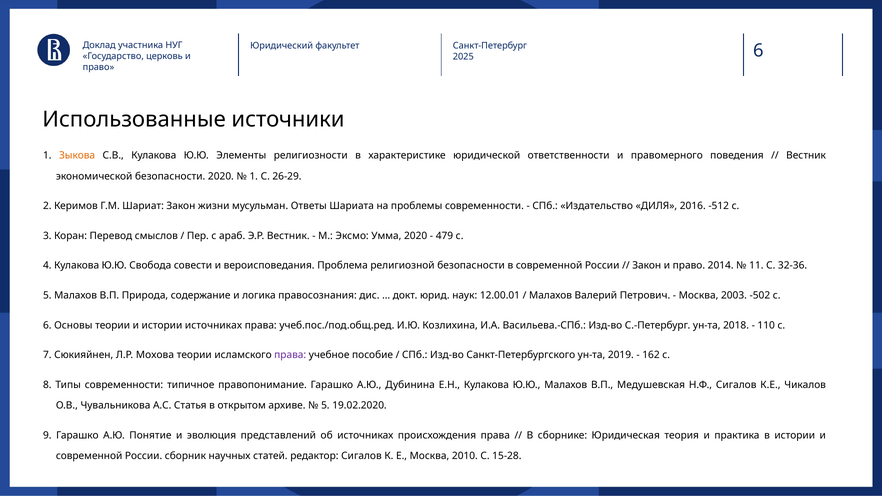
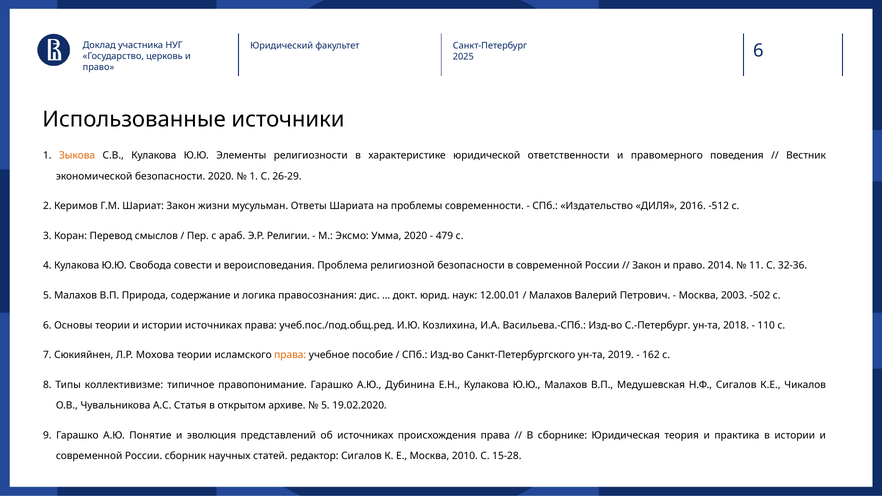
Э.Р Вестник: Вестник -> Религии
права at (290, 355) colour: purple -> orange
Типы современности: современности -> коллективизме
